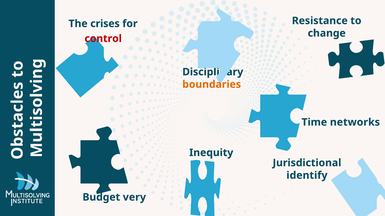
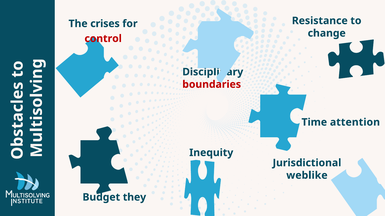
boundaries colour: orange -> red
networks: networks -> attention
identify: identify -> weblike
very: very -> they
